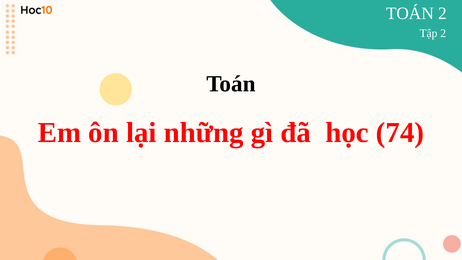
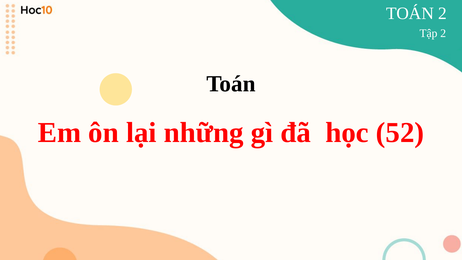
74: 74 -> 52
